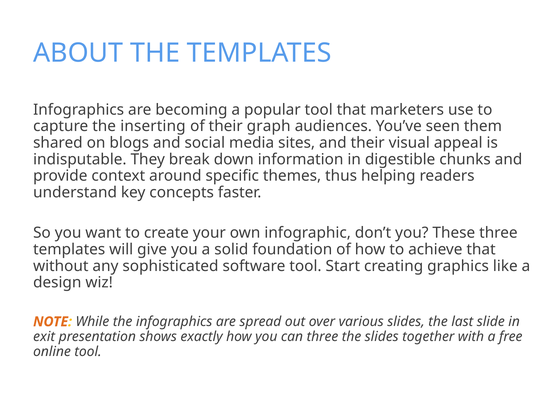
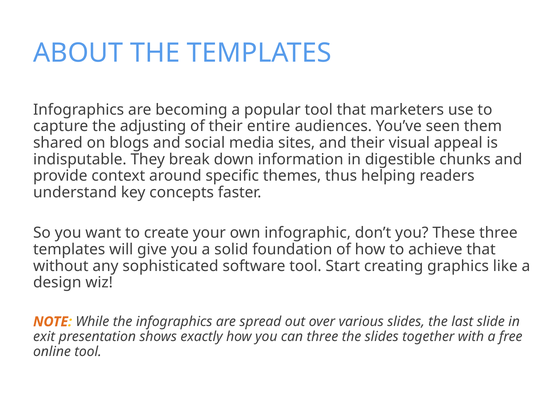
inserting: inserting -> adjusting
graph: graph -> entire
